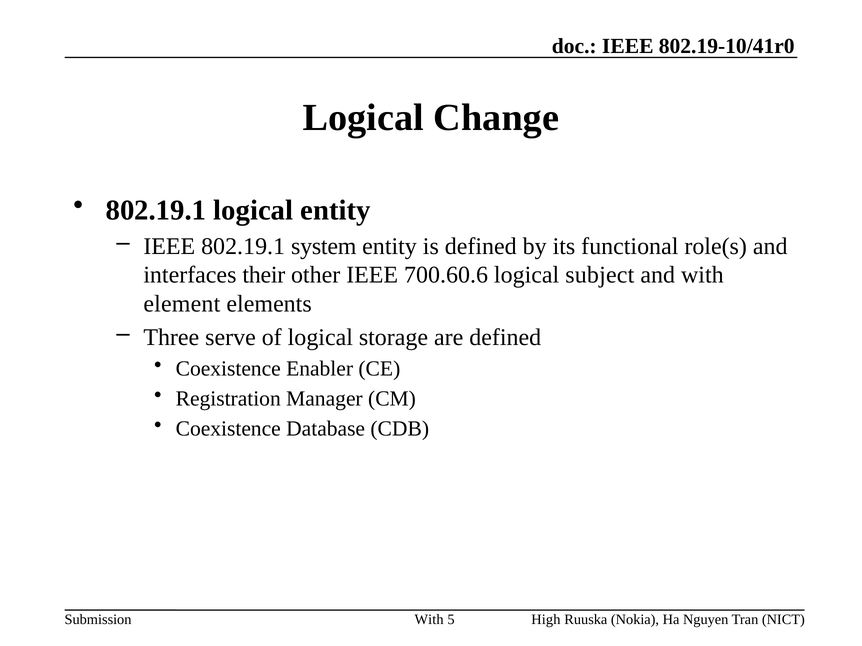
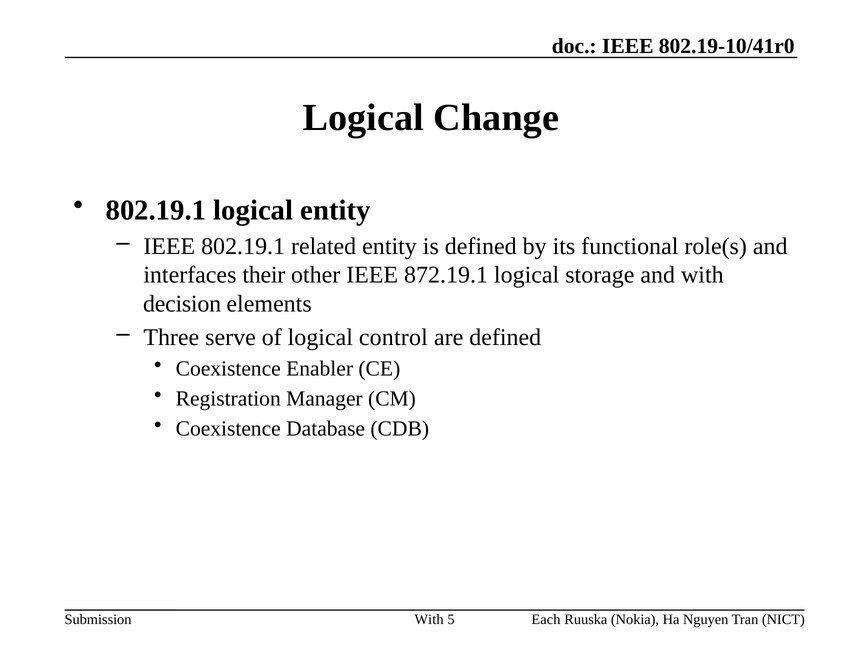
system: system -> related
700.60.6: 700.60.6 -> 872.19.1
subject: subject -> storage
element: element -> decision
storage: storage -> control
High: High -> Each
